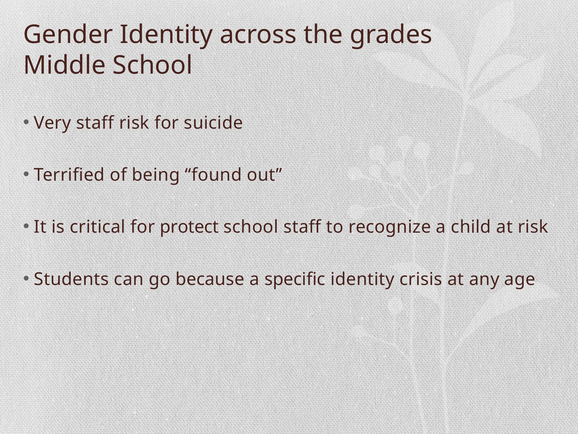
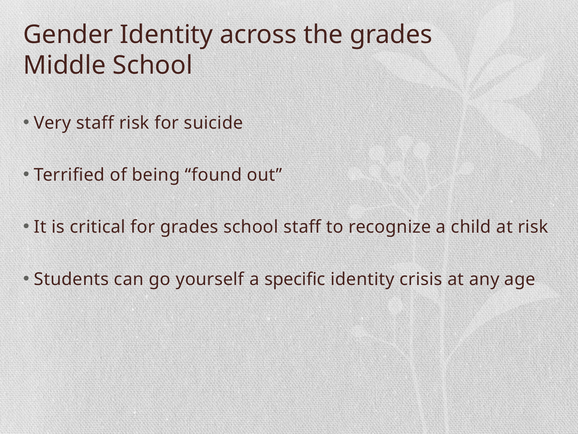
for protect: protect -> grades
because: because -> yourself
